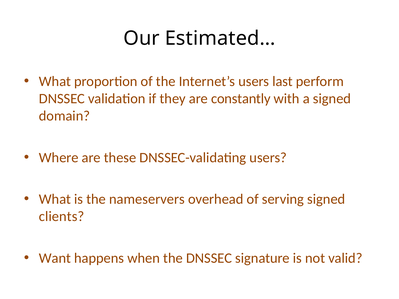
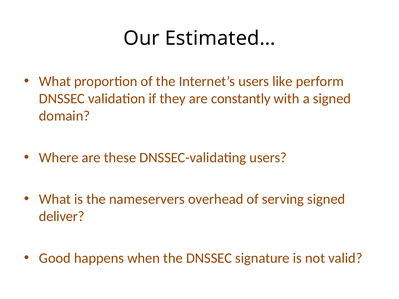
last: last -> like
clients: clients -> deliver
Want: Want -> Good
